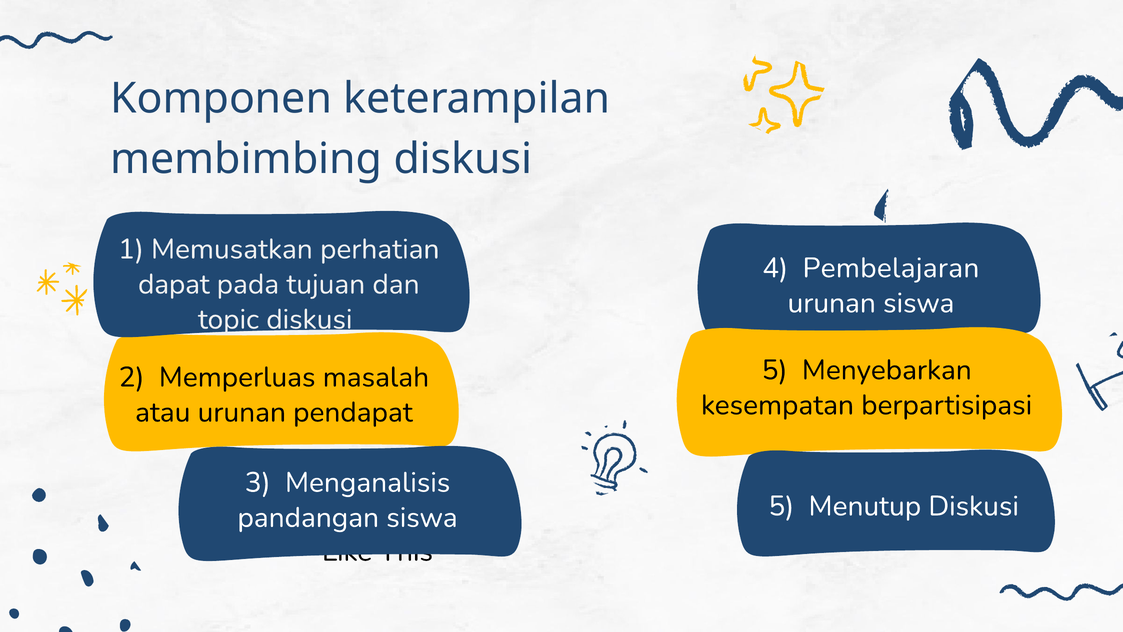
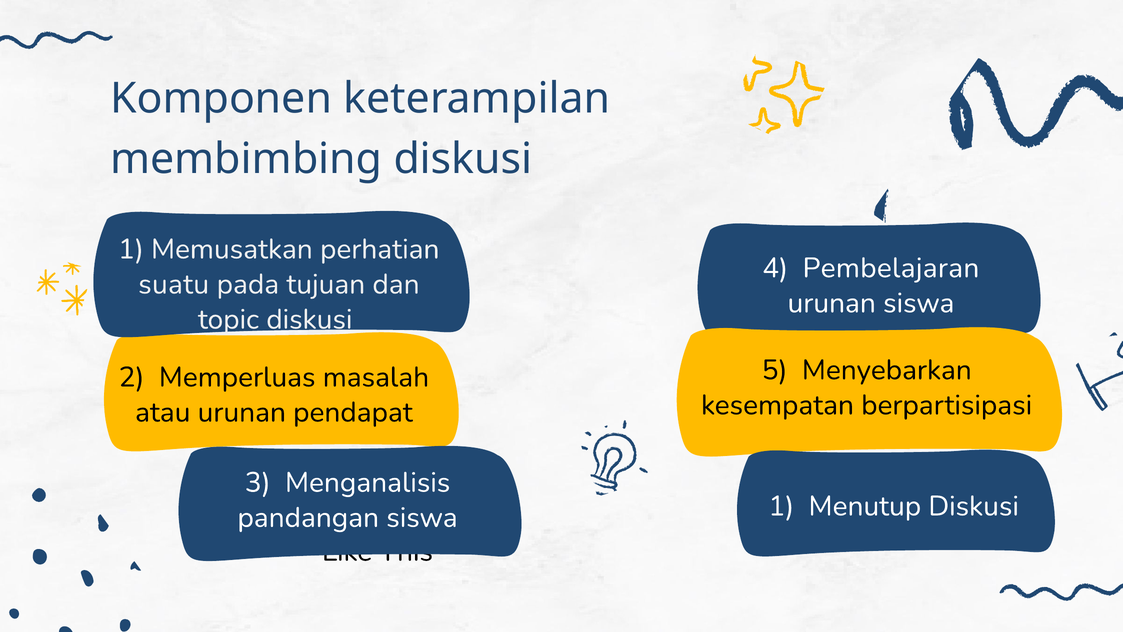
dapat: dapat -> suatu
5 at (781, 506): 5 -> 1
